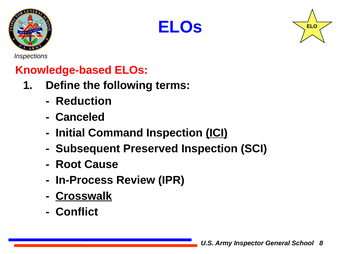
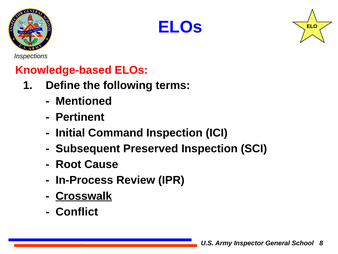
Reduction: Reduction -> Mentioned
Canceled: Canceled -> Pertinent
ICI underline: present -> none
